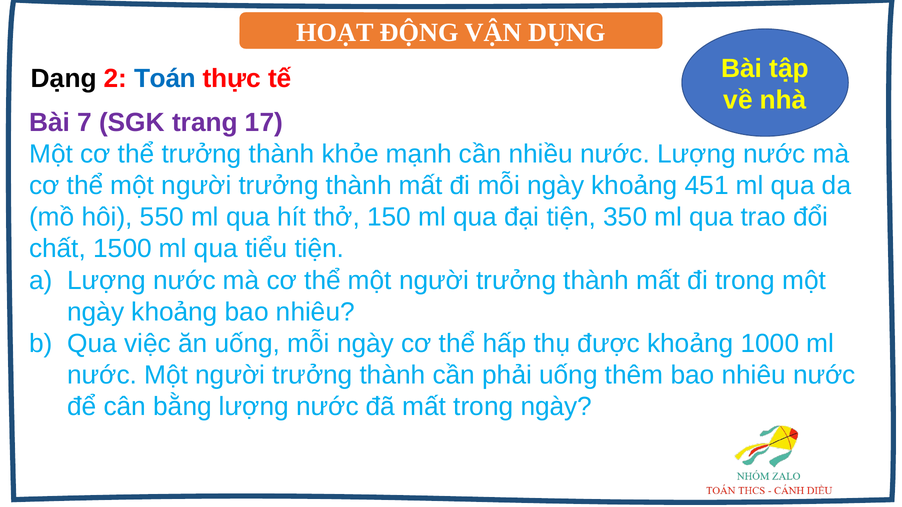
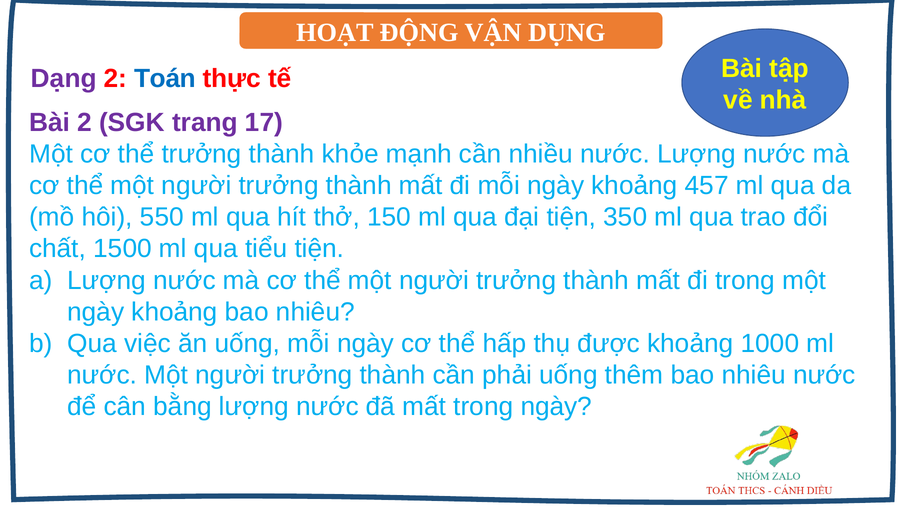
Dạng colour: black -> purple
Bài 7: 7 -> 2
451: 451 -> 457
